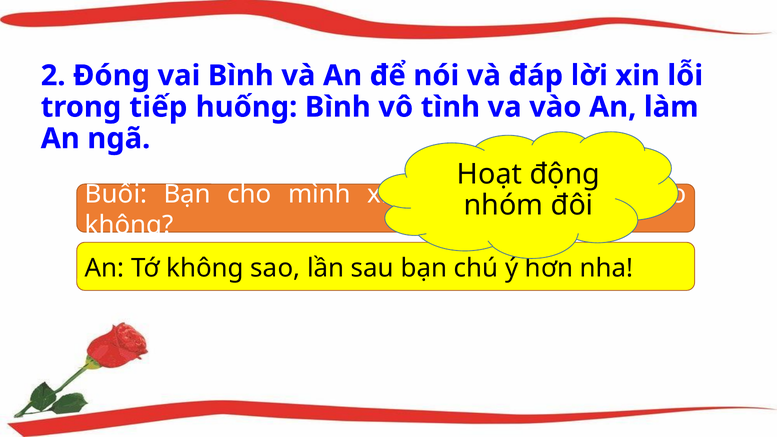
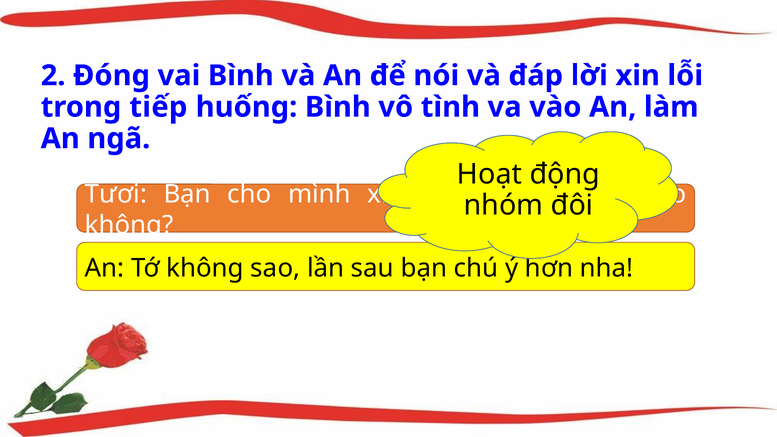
Buổi: Buổi -> Tươi
